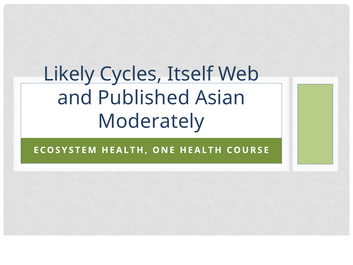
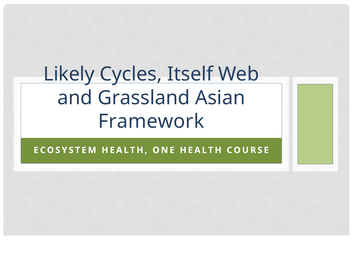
Published: Published -> Grassland
Moderately: Moderately -> Framework
